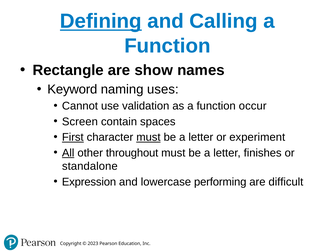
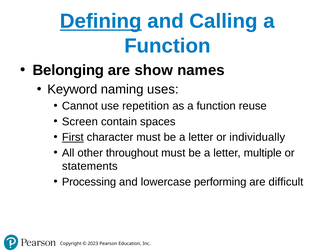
Rectangle: Rectangle -> Belonging
validation: validation -> repetition
occur: occur -> reuse
must at (148, 137) underline: present -> none
experiment: experiment -> individually
All underline: present -> none
finishes: finishes -> multiple
standalone: standalone -> statements
Expression: Expression -> Processing
